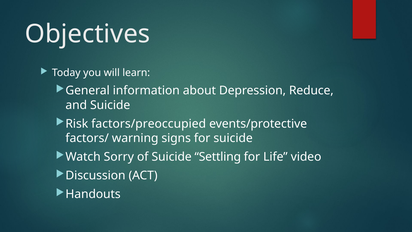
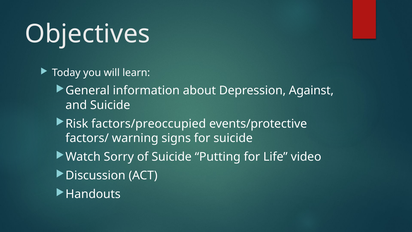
Reduce: Reduce -> Against
Settling: Settling -> Putting
